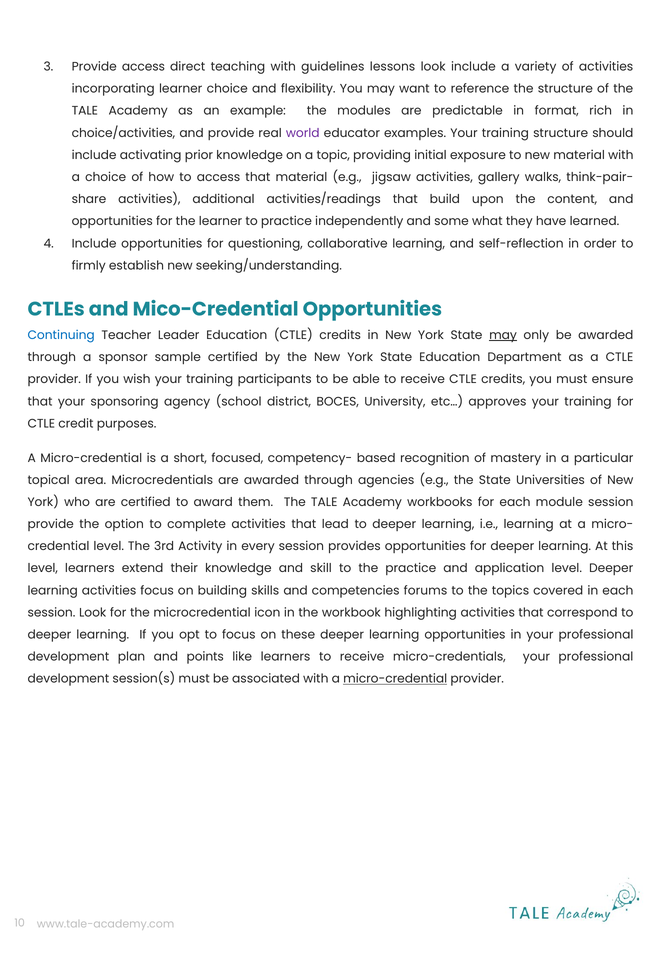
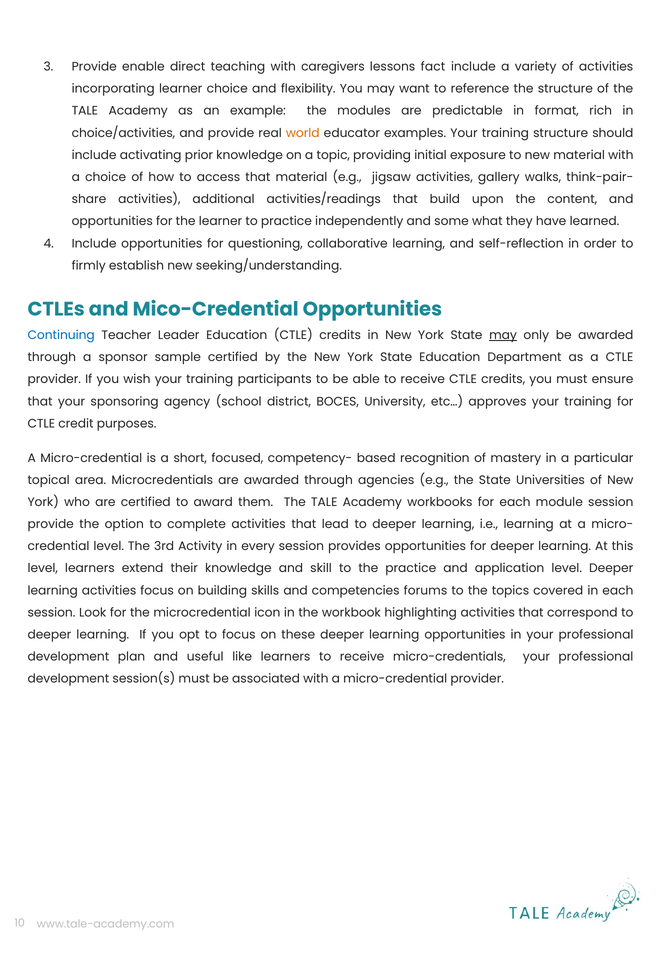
Provide access: access -> enable
guidelines: guidelines -> caregivers
lessons look: look -> fact
world colour: purple -> orange
points: points -> useful
micro-credential at (395, 679) underline: present -> none
